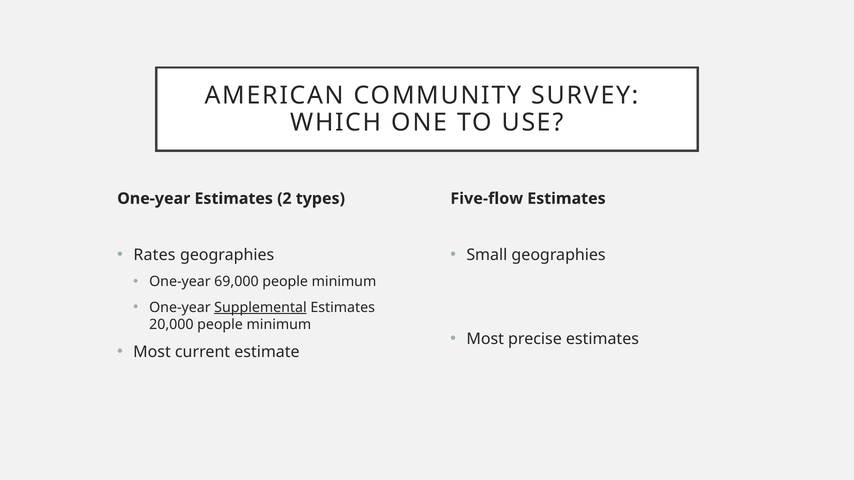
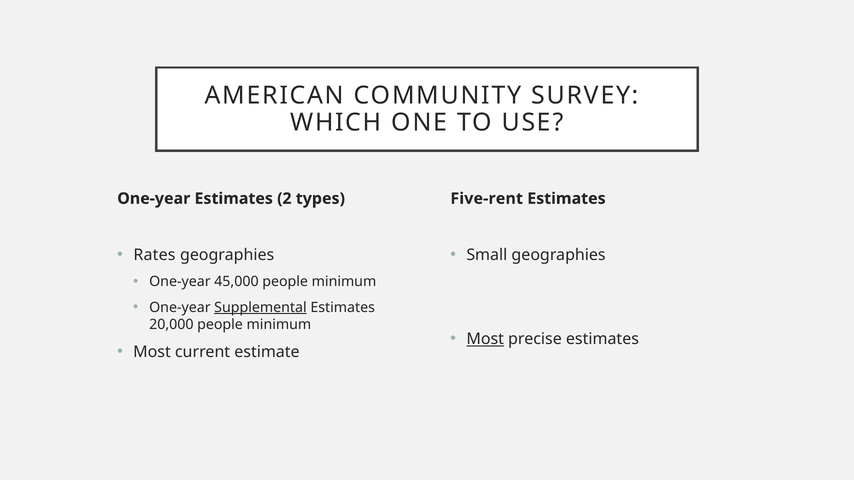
Five-flow: Five-flow -> Five-rent
69,000: 69,000 -> 45,000
Most at (485, 339) underline: none -> present
